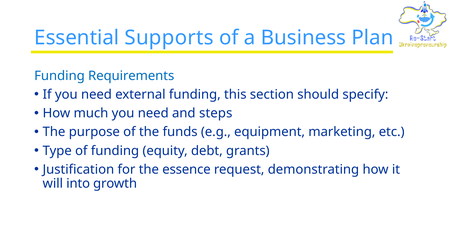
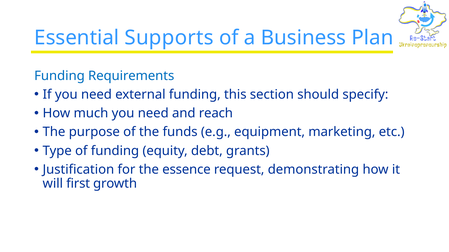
steps: steps -> reach
into: into -> first
